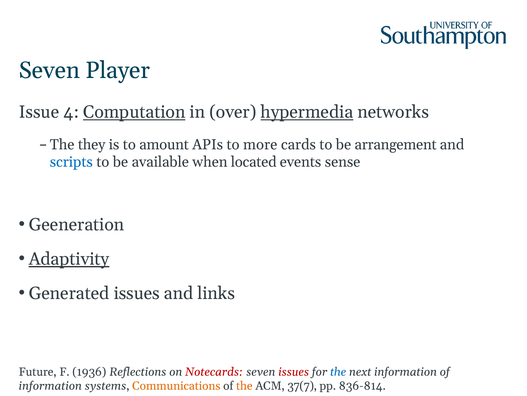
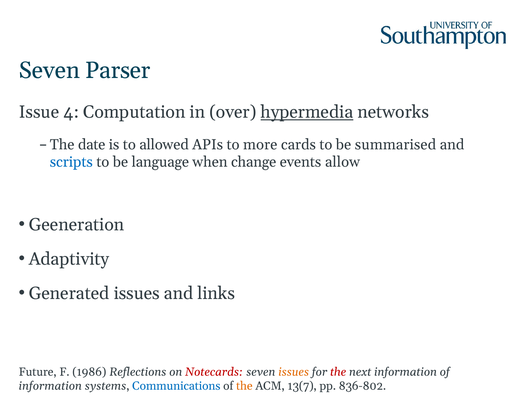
Player: Player -> Parser
Computation underline: present -> none
they: they -> date
amount: amount -> allowed
arrangement: arrangement -> summarised
available: available -> language
located: located -> change
sense: sense -> allow
Adaptivity underline: present -> none
1936: 1936 -> 1986
issues at (294, 371) colour: red -> orange
the at (338, 371) colour: blue -> red
Communications colour: orange -> blue
37(7: 37(7 -> 13(7
836-814: 836-814 -> 836-802
